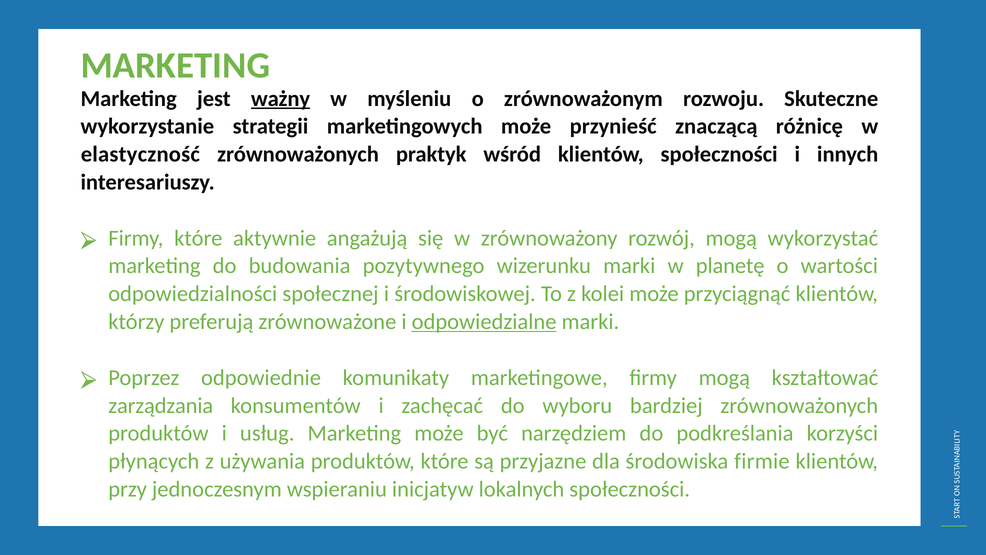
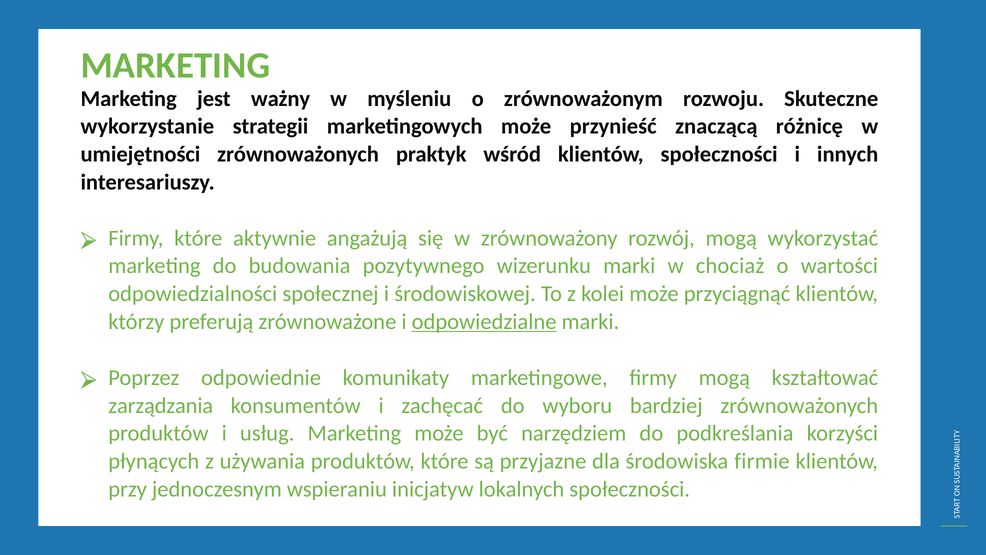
ważny underline: present -> none
elastyczność: elastyczność -> umiejętności
planetę: planetę -> chociaż
